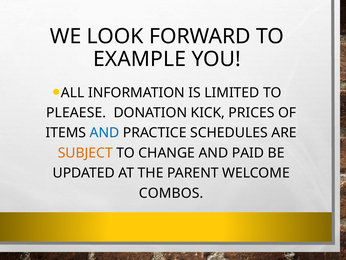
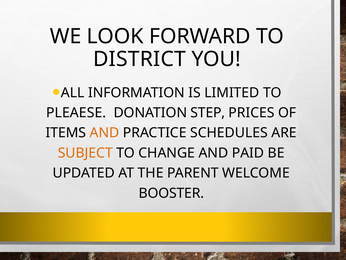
EXAMPLE: EXAMPLE -> DISTRICT
KICK: KICK -> STEP
AND at (105, 133) colour: blue -> orange
COMBOS: COMBOS -> BOOSTER
